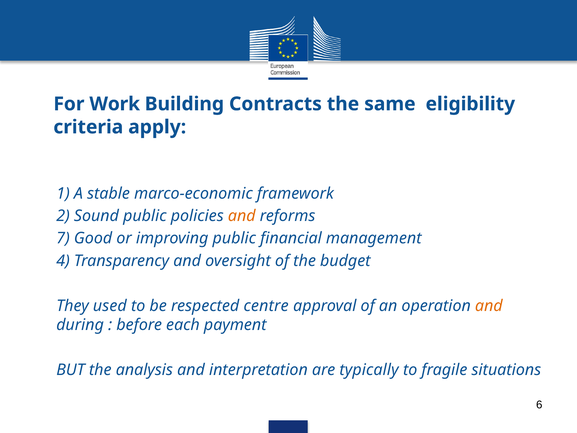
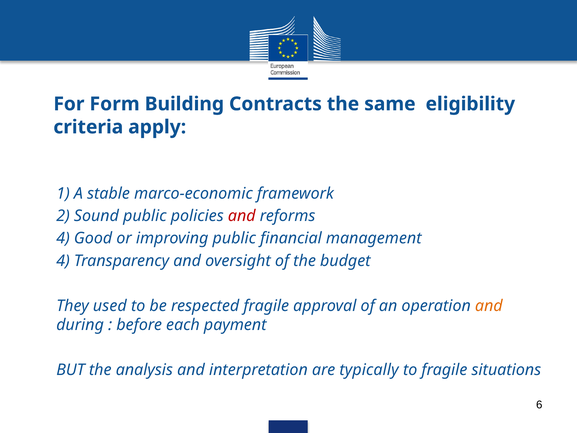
Work: Work -> Form
and at (242, 216) colour: orange -> red
7 at (63, 238): 7 -> 4
respected centre: centre -> fragile
